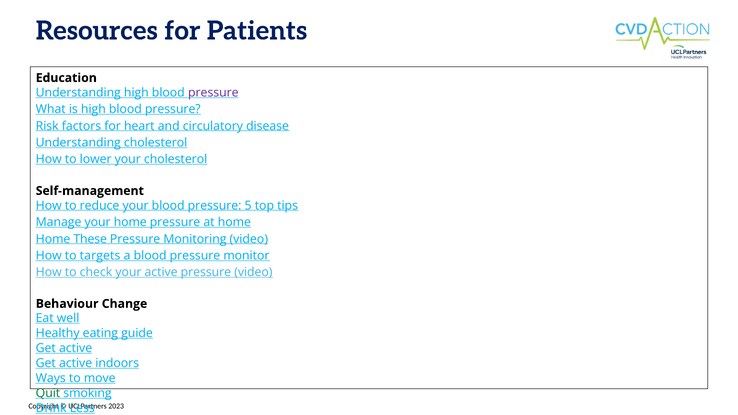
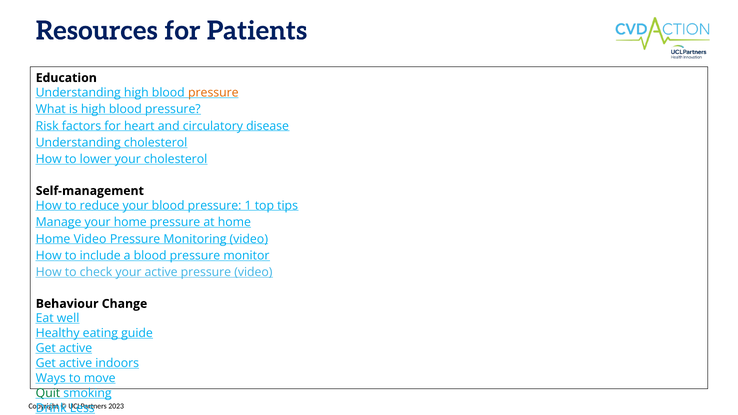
pressure at (213, 93) colour: purple -> orange
5: 5 -> 1
Home These: These -> Video
targets: targets -> include
